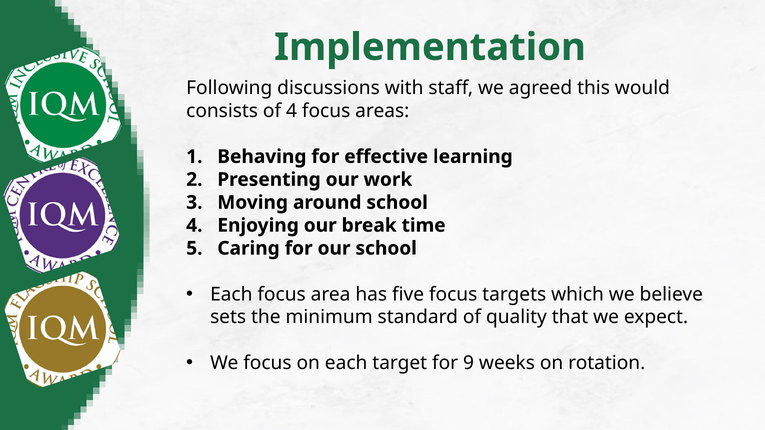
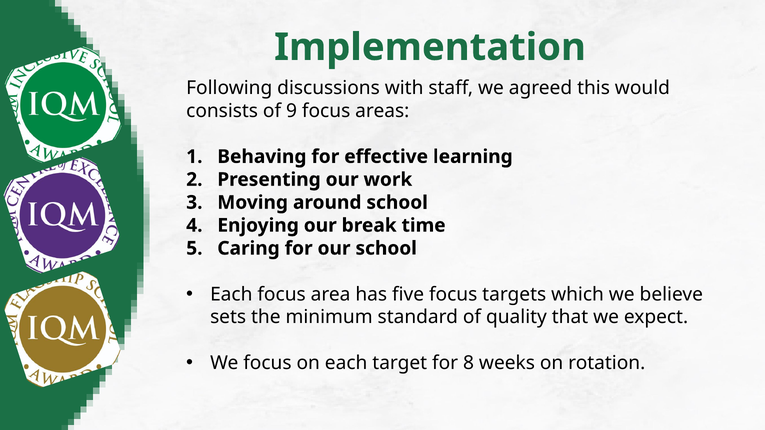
of 4: 4 -> 9
9: 9 -> 8
